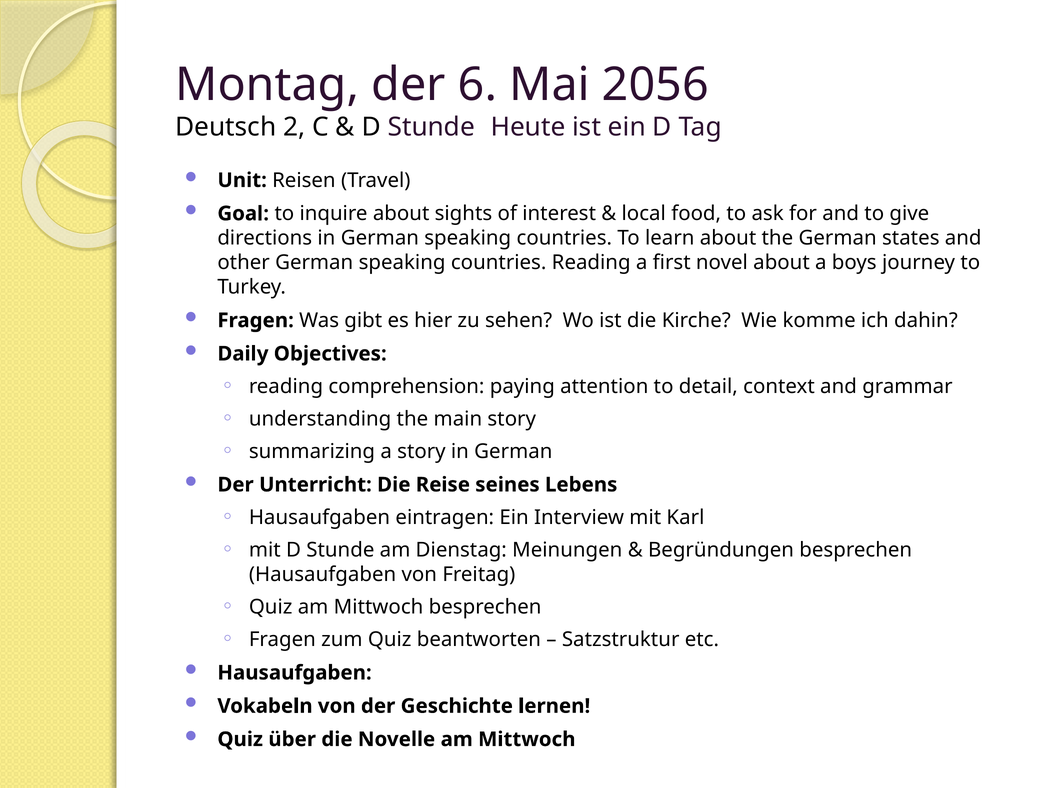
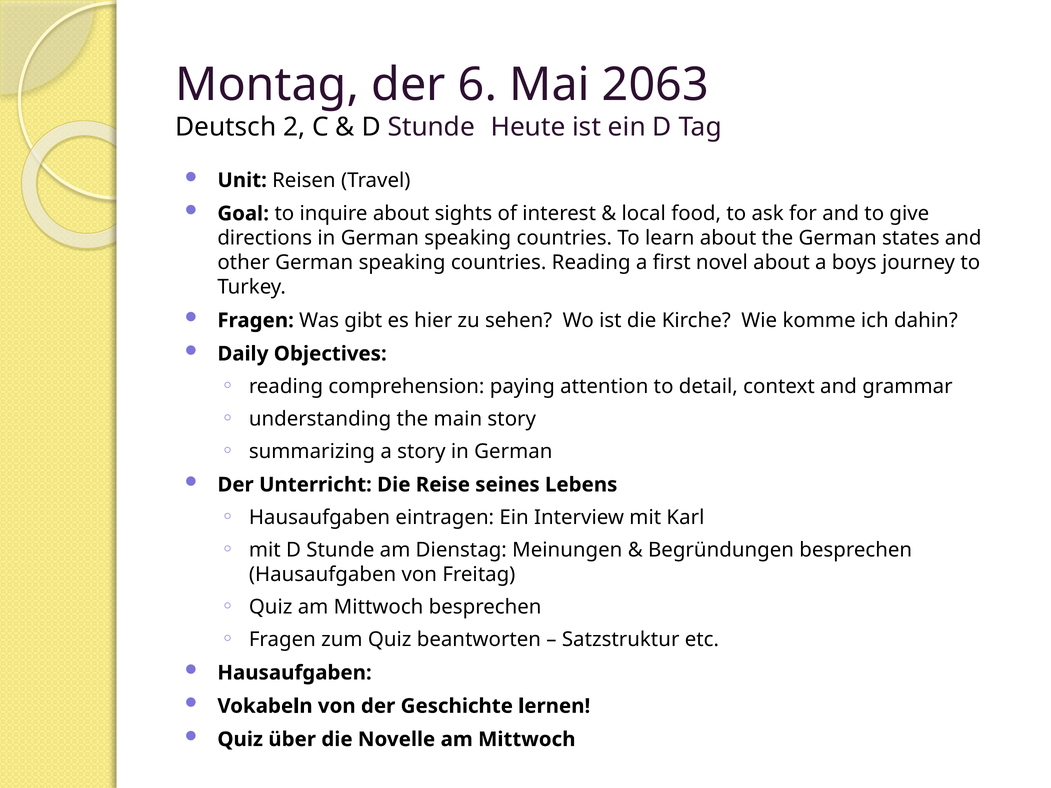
2056: 2056 -> 2063
